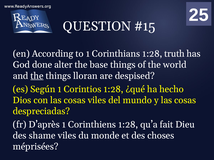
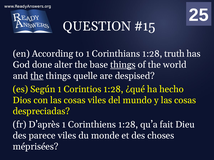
things at (123, 65) underline: none -> present
lloran: lloran -> quelle
shame: shame -> parece
